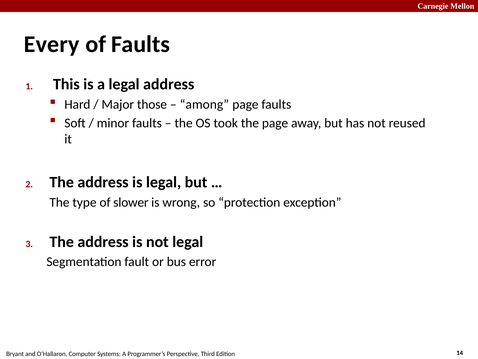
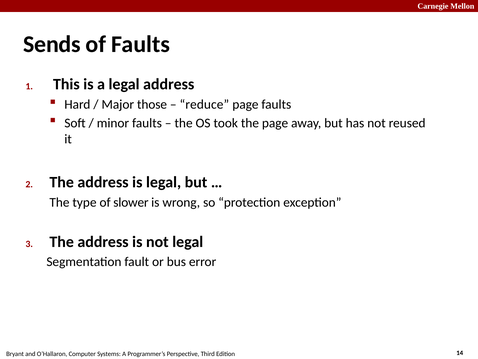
Every: Every -> Sends
among: among -> reduce
